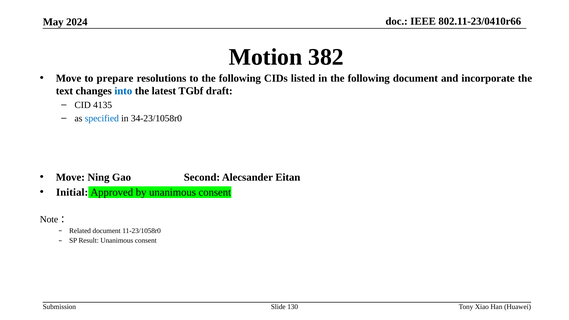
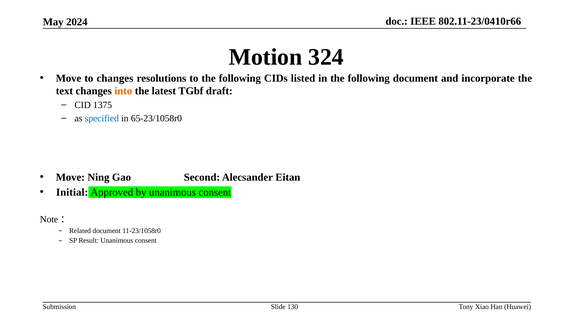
382: 382 -> 324
to prepare: prepare -> changes
into colour: blue -> orange
4135: 4135 -> 1375
34-23/1058r0: 34-23/1058r0 -> 65-23/1058r0
